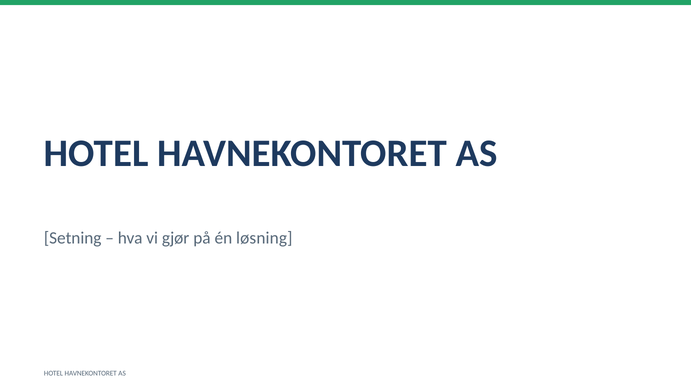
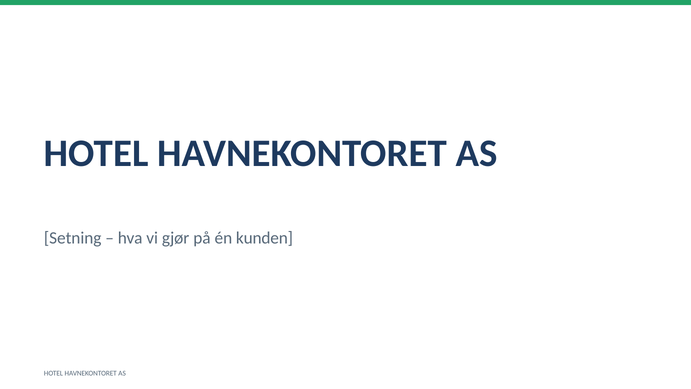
løsning: løsning -> kunden
